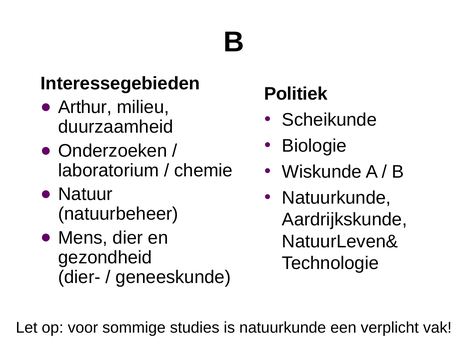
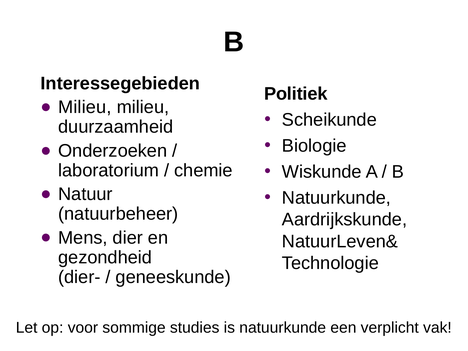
Arthur at (85, 107): Arthur -> Milieu
